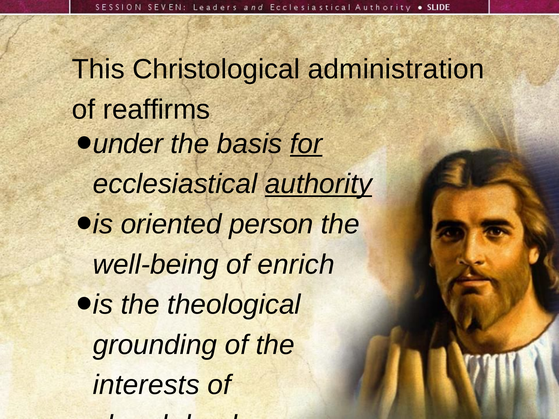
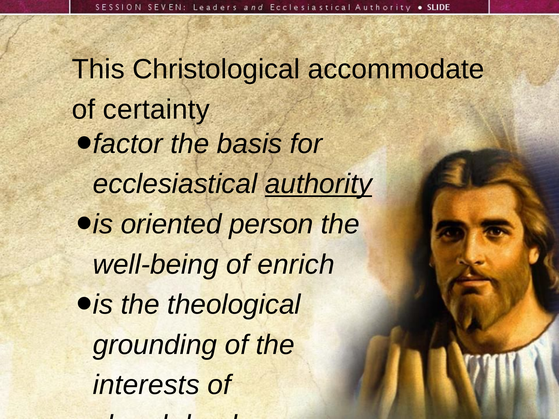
administration: administration -> accommodate
reaffirms: reaffirms -> certainty
under: under -> factor
for underline: present -> none
